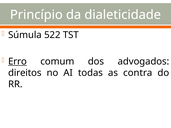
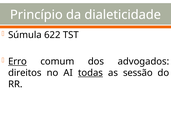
522: 522 -> 622
todas underline: none -> present
contra: contra -> sessão
